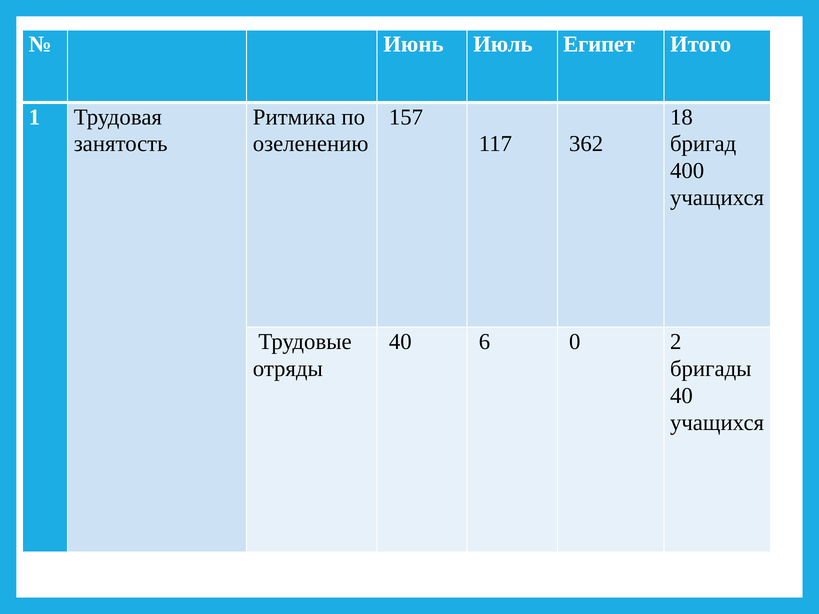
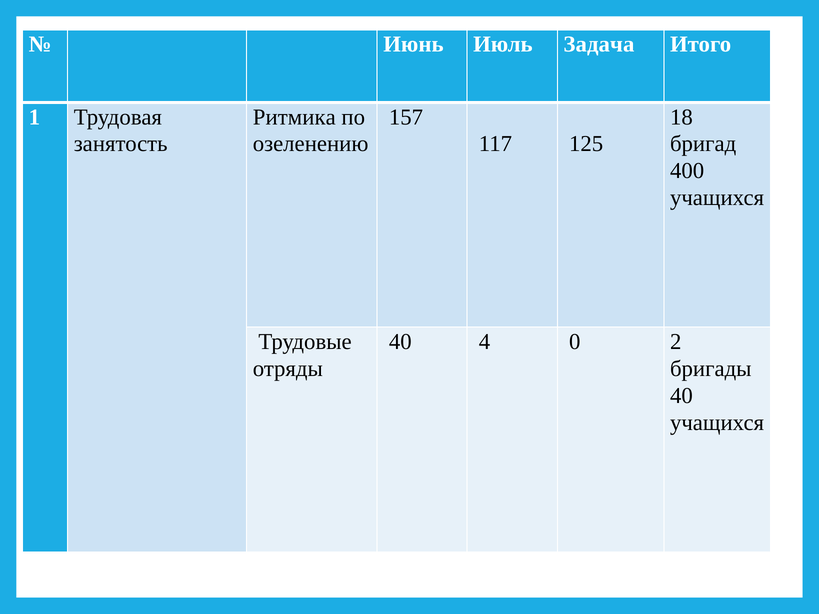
Египет: Египет -> Задача
362: 362 -> 125
6: 6 -> 4
